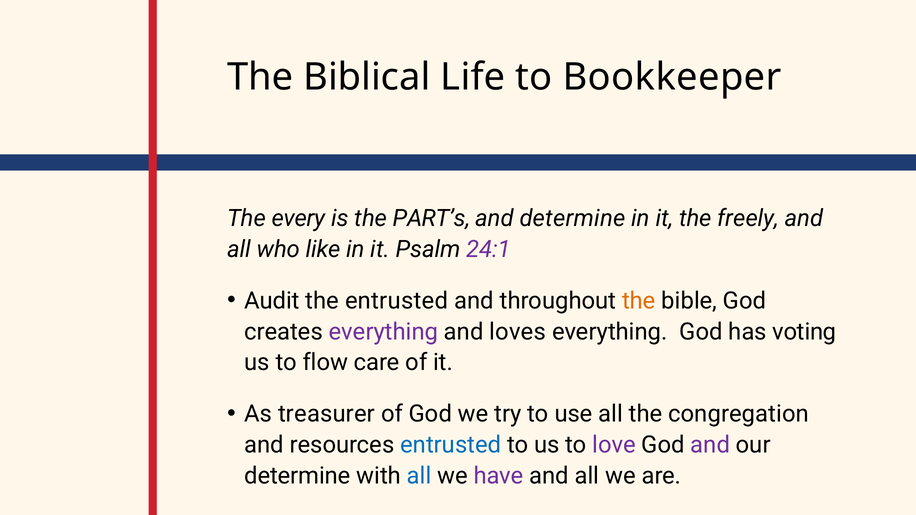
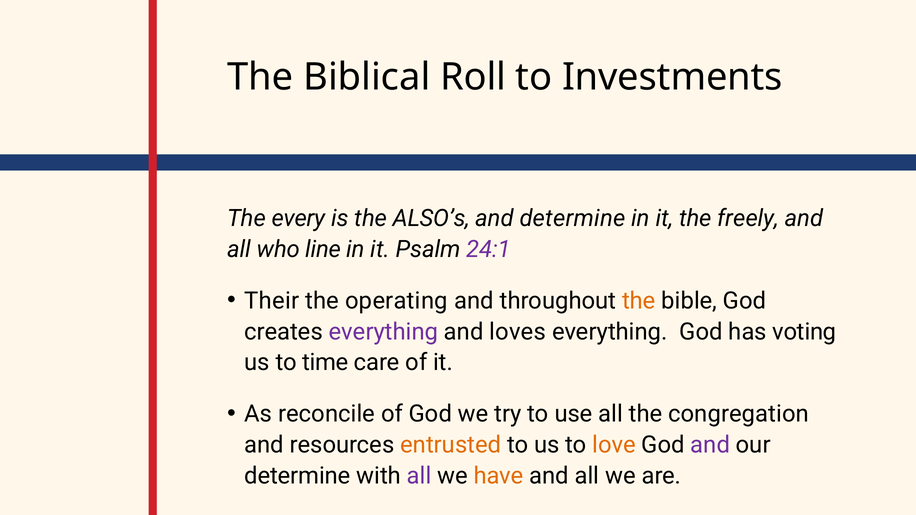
Life: Life -> Roll
Bookkeeper: Bookkeeper -> Investments
PART’s: PART’s -> ALSO’s
like: like -> line
Audit: Audit -> Their
the entrusted: entrusted -> operating
flow: flow -> time
treasurer: treasurer -> reconcile
entrusted at (451, 445) colour: blue -> orange
love colour: purple -> orange
all at (419, 476) colour: blue -> purple
have colour: purple -> orange
